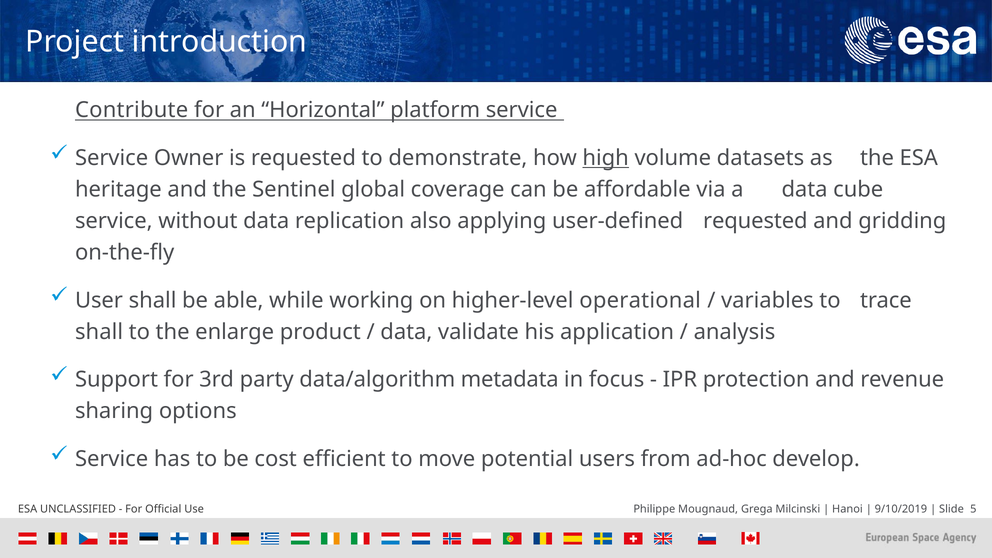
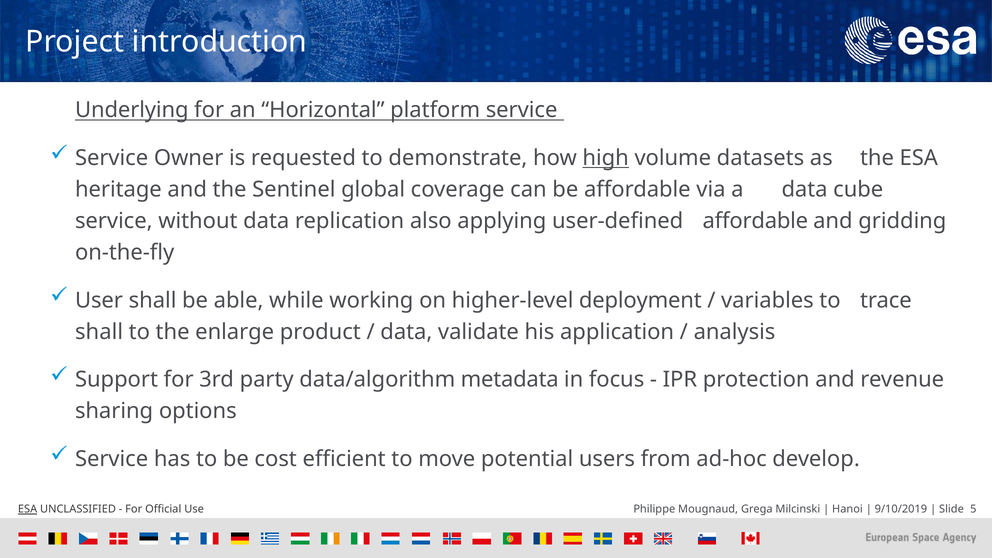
Contribute: Contribute -> Underlying
user-defined requested: requested -> affordable
operational: operational -> deployment
ESA at (28, 509) underline: none -> present
